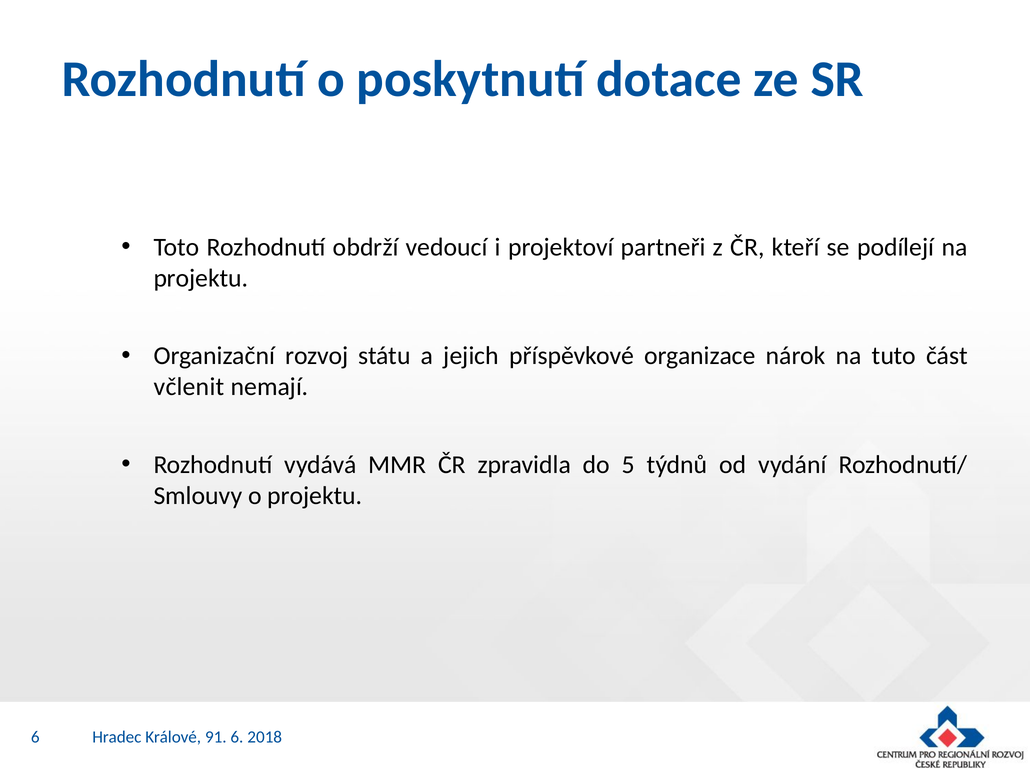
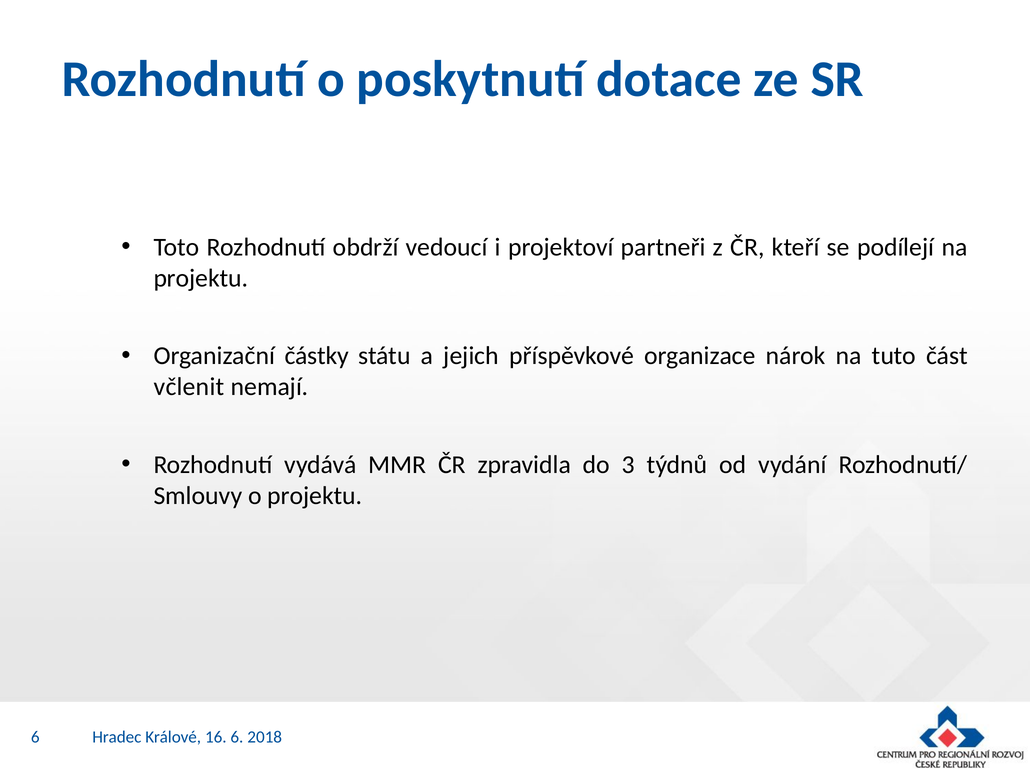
rozvoj: rozvoj -> částky
5: 5 -> 3
91: 91 -> 16
